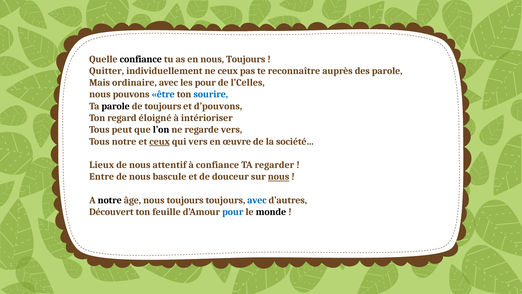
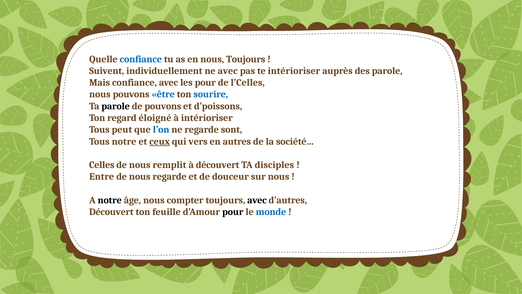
confiance at (141, 59) colour: black -> blue
Quitter: Quitter -> Suivent
ne ceux: ceux -> avec
te reconnaître: reconnaître -> intérioriser
Mais ordinaire: ordinaire -> confiance
de toujours: toujours -> pouvons
d’pouvons: d’pouvons -> d’poissons
l’on colour: black -> blue
regarde vers: vers -> sont
œuvre: œuvre -> autres
Lieux: Lieux -> Celles
attentif: attentif -> remplit
à confiance: confiance -> découvert
regarder: regarder -> disciples
nous bascule: bascule -> regarde
nous at (279, 176) underline: present -> none
âge nous toujours: toujours -> compter
avec at (257, 200) colour: blue -> black
pour at (233, 212) colour: blue -> black
monde colour: black -> blue
